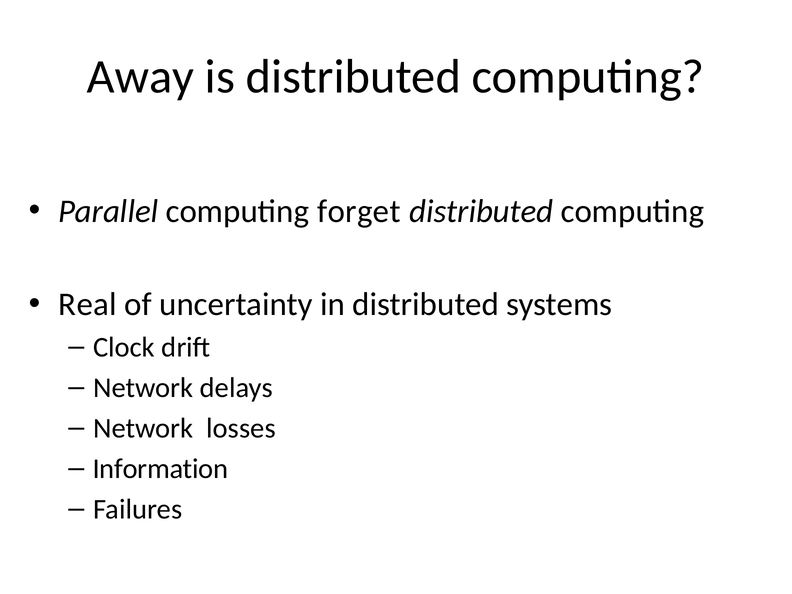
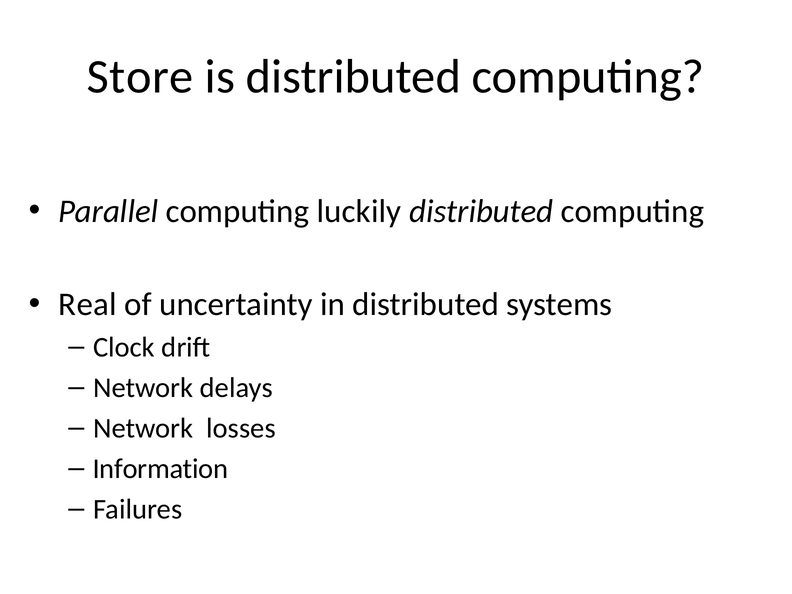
Away: Away -> Store
forget: forget -> luckily
